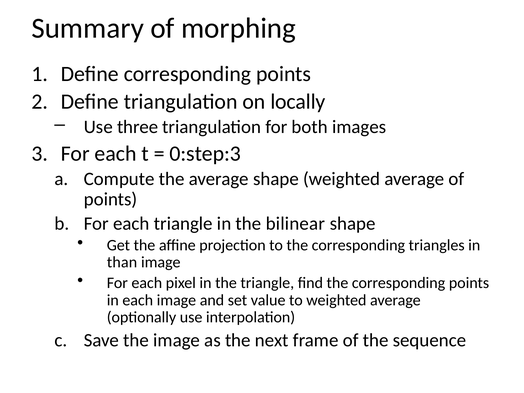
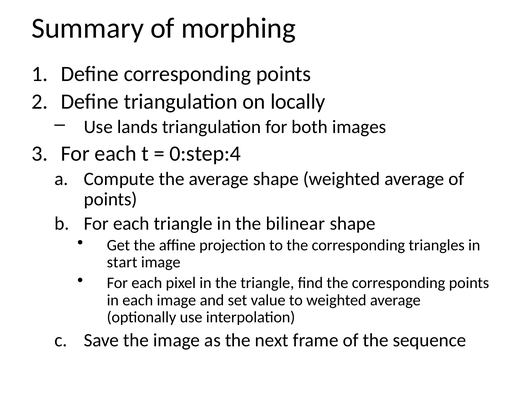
three: three -> lands
0:step:3: 0:step:3 -> 0:step:4
than: than -> start
